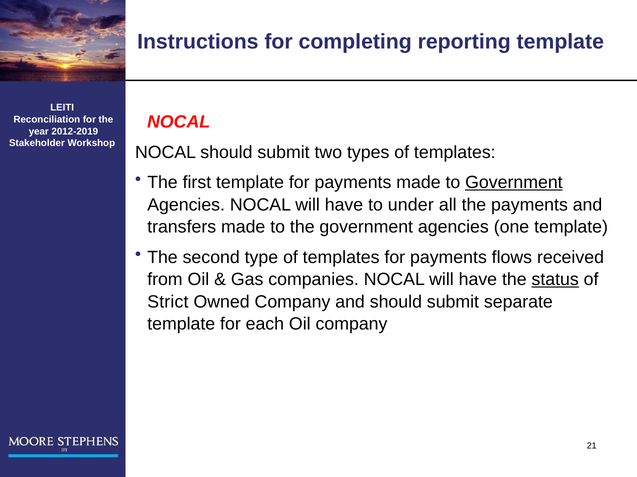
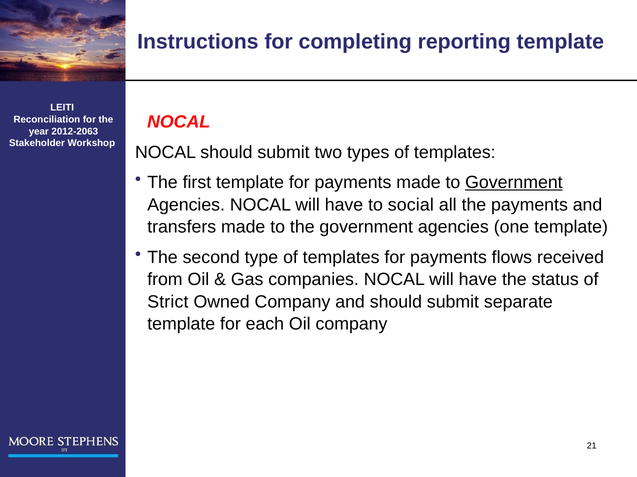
2012-2019: 2012-2019 -> 2012-2063
under: under -> social
status underline: present -> none
